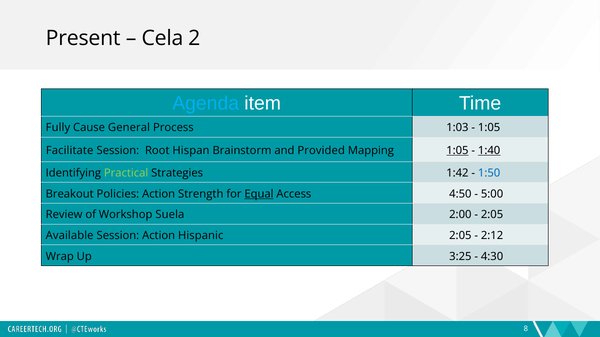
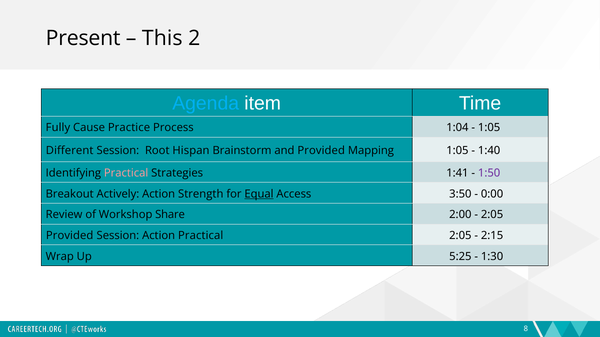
Cela: Cela -> This
General: General -> Practice
1:03: 1:03 -> 1:04
Facilitate: Facilitate -> Different
1:05 at (457, 151) underline: present -> none
1:40 underline: present -> none
Practical at (126, 173) colour: light green -> pink
1:42: 1:42 -> 1:41
1:50 colour: blue -> purple
Policies: Policies -> Actively
4:50: 4:50 -> 3:50
5:00: 5:00 -> 0:00
Suela: Suela -> Share
Available at (70, 236): Available -> Provided
Action Hispanic: Hispanic -> Practical
2:12: 2:12 -> 2:15
3:25: 3:25 -> 5:25
4:30: 4:30 -> 1:30
